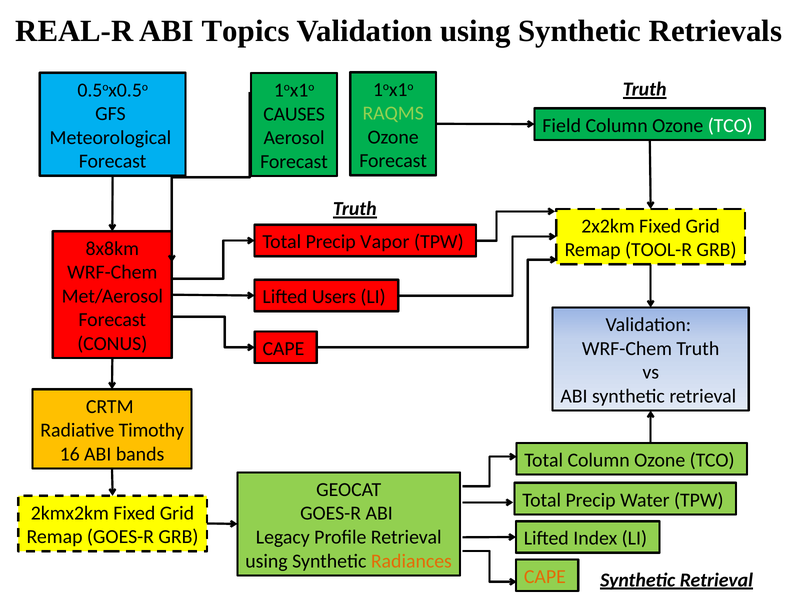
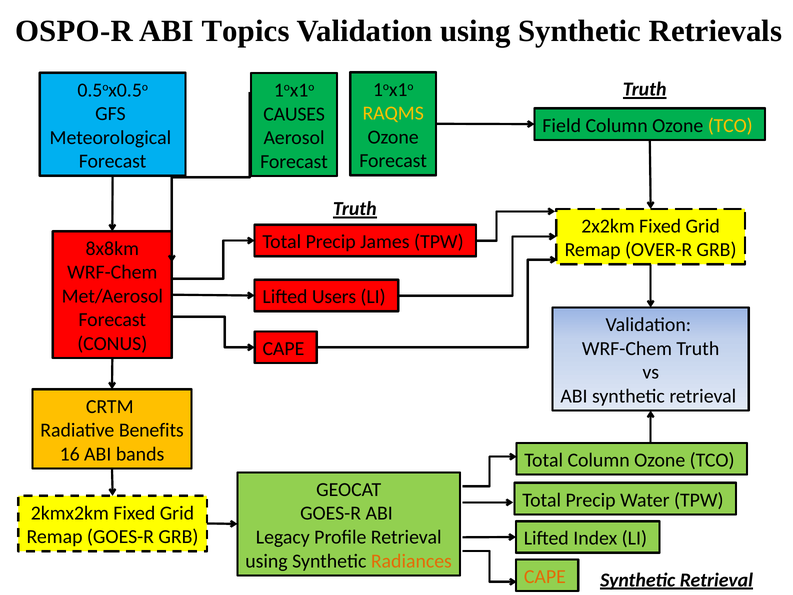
REAL-R: REAL-R -> OSPO-R
RAQMS colour: light green -> yellow
TCO at (730, 125) colour: white -> yellow
Vapor: Vapor -> James
TOOL-R: TOOL-R -> OVER-R
Timothy: Timothy -> Benefits
